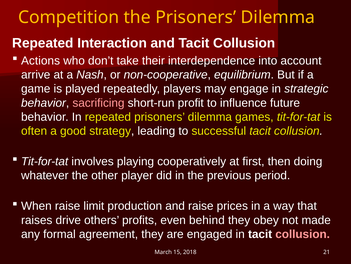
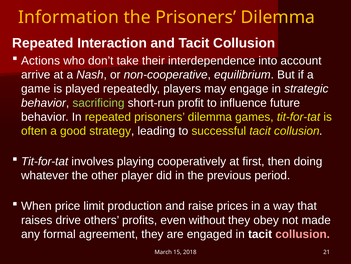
Competition: Competition -> Information
sacrificing colour: pink -> light green
When raise: raise -> price
behind: behind -> without
